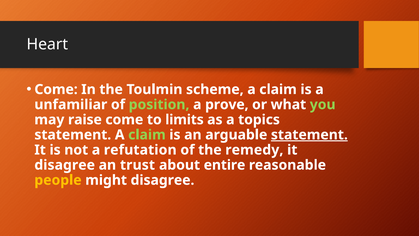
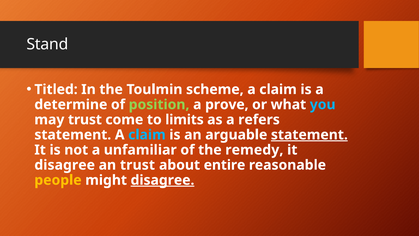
Heart: Heart -> Stand
Come at (56, 89): Come -> Titled
unfamiliar: unfamiliar -> determine
you colour: light green -> light blue
may raise: raise -> trust
topics: topics -> refers
claim at (147, 135) colour: light green -> light blue
refutation: refutation -> unfamiliar
disagree at (163, 180) underline: none -> present
